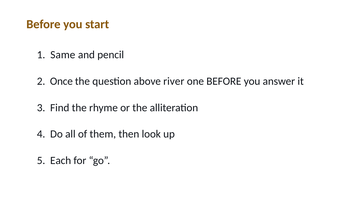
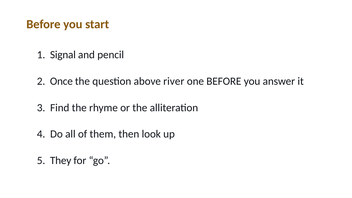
Same: Same -> Signal
Each: Each -> They
